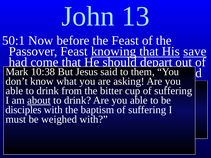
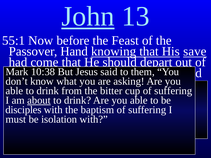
John underline: none -> present
50:1: 50:1 -> 55:1
Passover Feast: Feast -> Hand
weighed: weighed -> isolation
